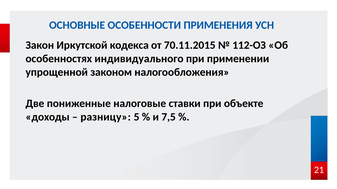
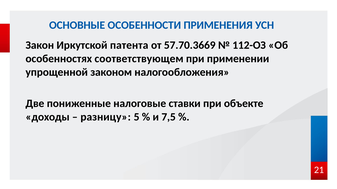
кодекса: кодекса -> патента
70.11.2015: 70.11.2015 -> 57.70.3669
индивидуального: индивидуального -> соответствующем
